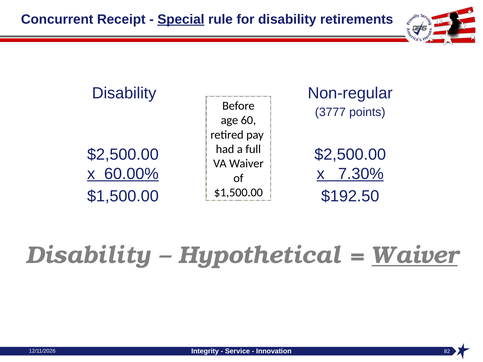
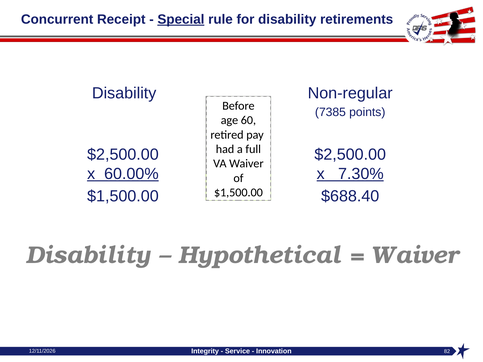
3777: 3777 -> 7385
$192.50: $192.50 -> $688.40
Waiver at (415, 255) underline: present -> none
